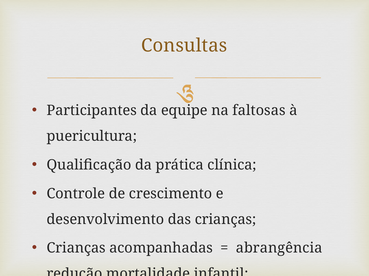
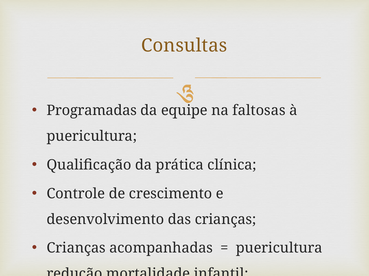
Participantes: Participantes -> Programadas
abrangência at (279, 249): abrangência -> puericultura
